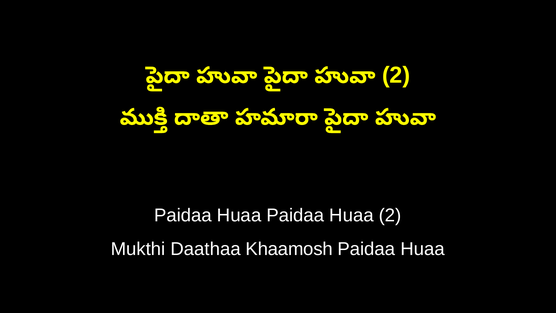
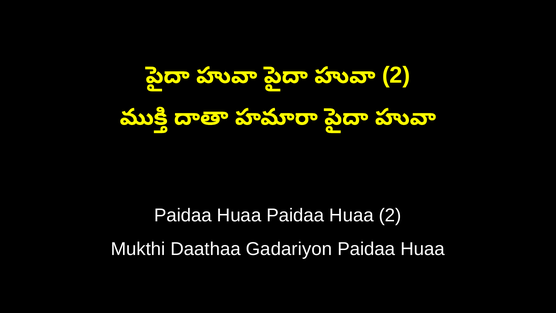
Khaamosh: Khaamosh -> Gadariyon
